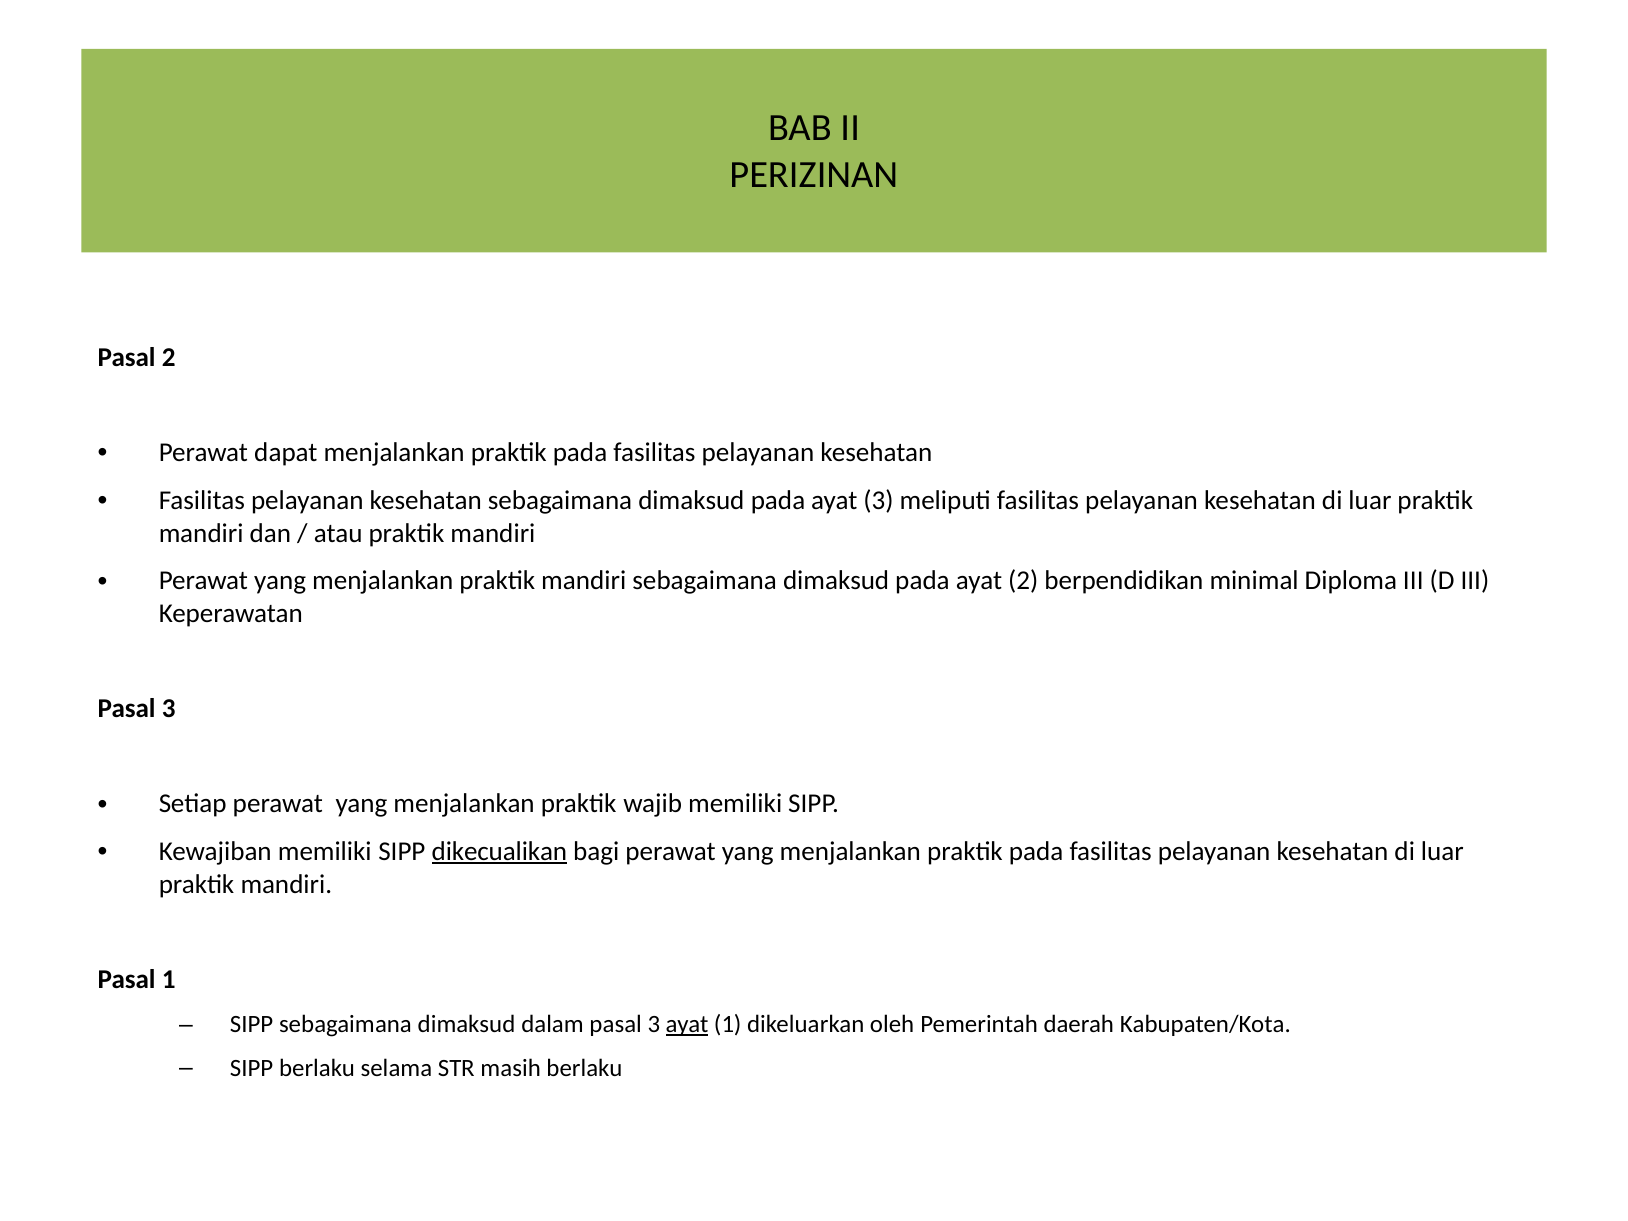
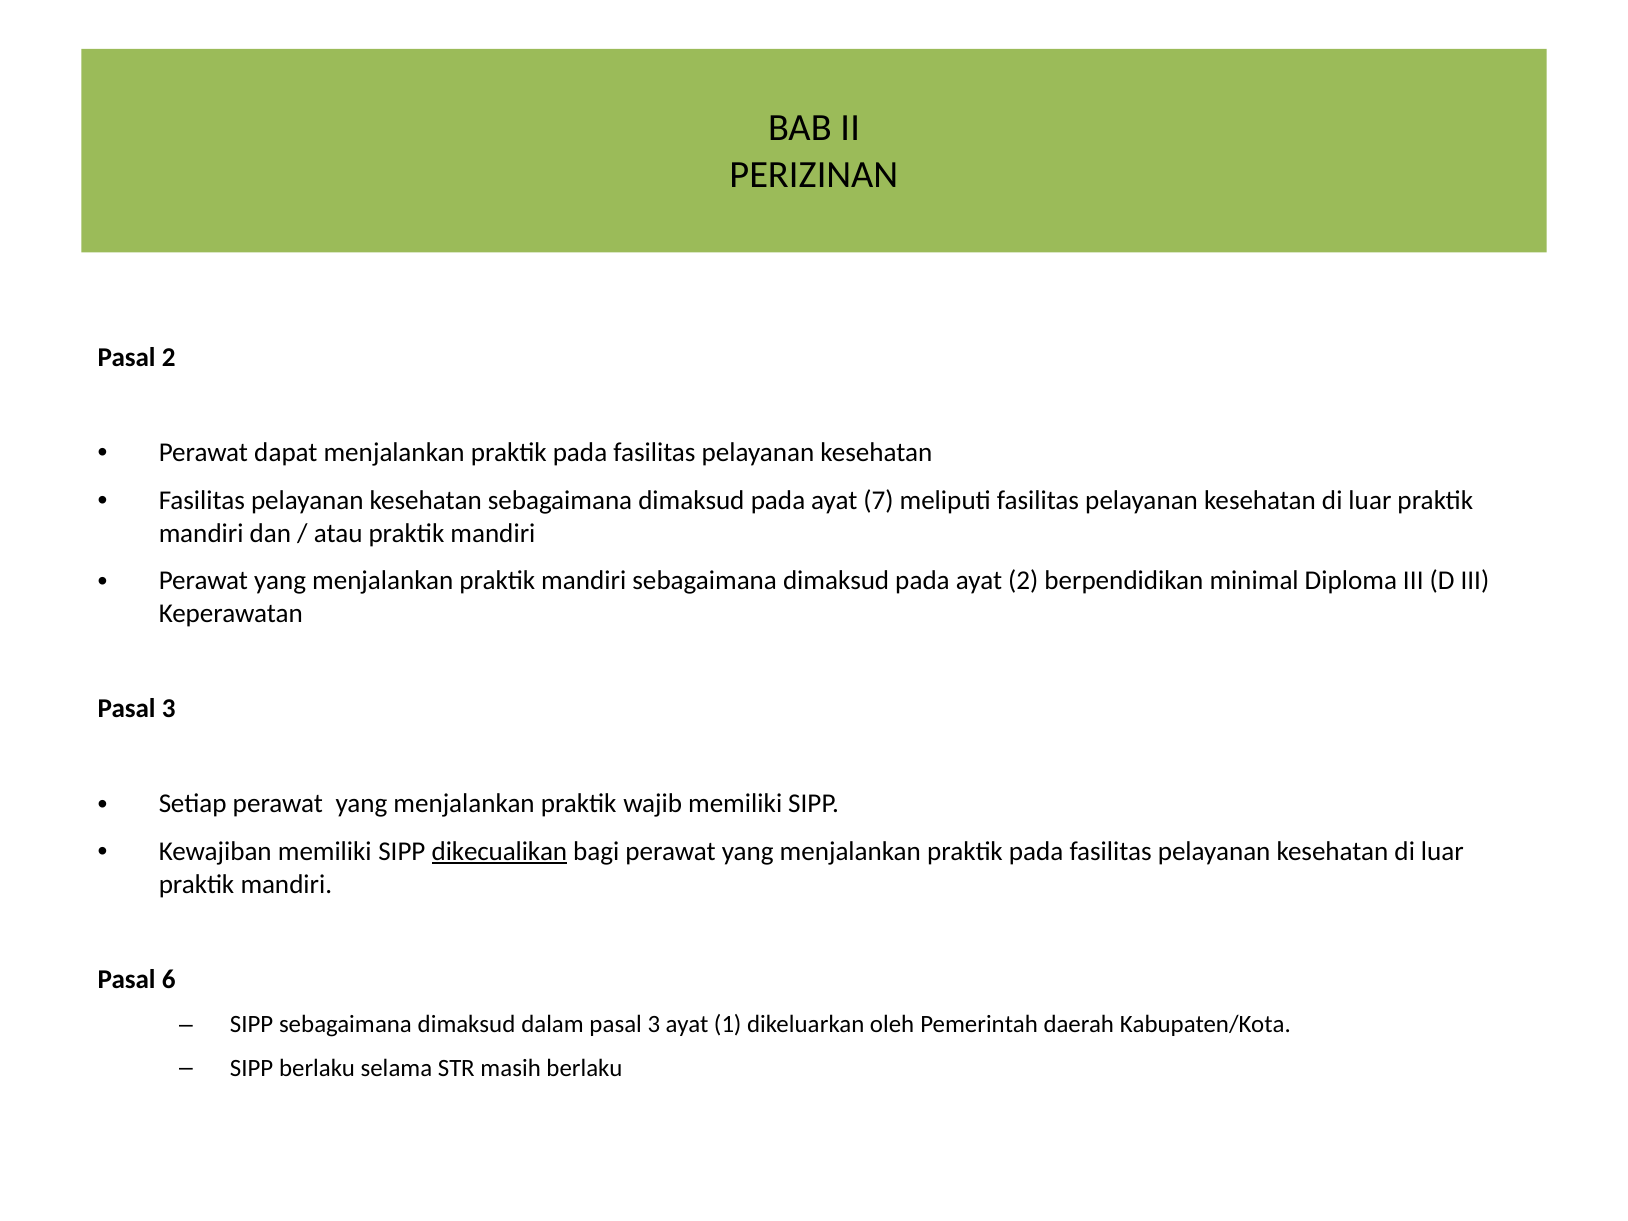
ayat 3: 3 -> 7
Pasal 1: 1 -> 6
ayat at (687, 1024) underline: present -> none
